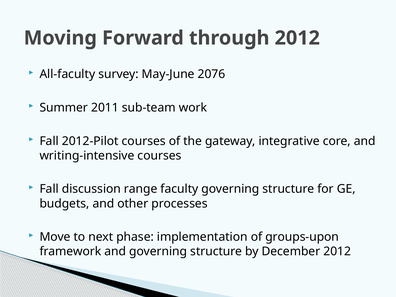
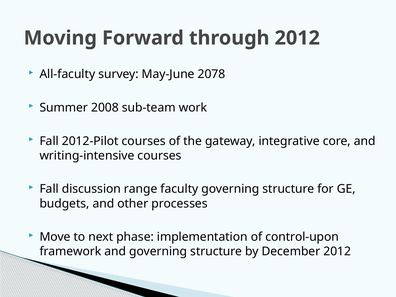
2076: 2076 -> 2078
2011: 2011 -> 2008
groups-upon: groups-upon -> control-upon
